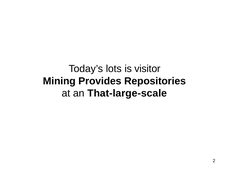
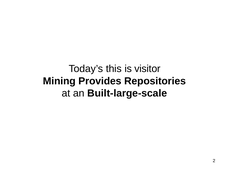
lots: lots -> this
That-large-scale: That-large-scale -> Built-large-scale
